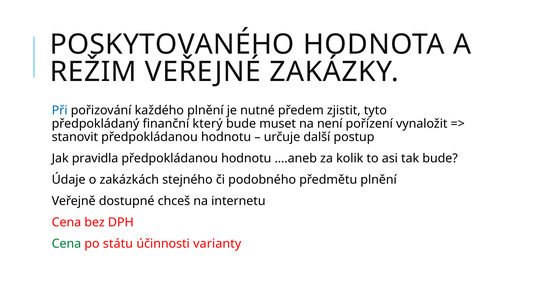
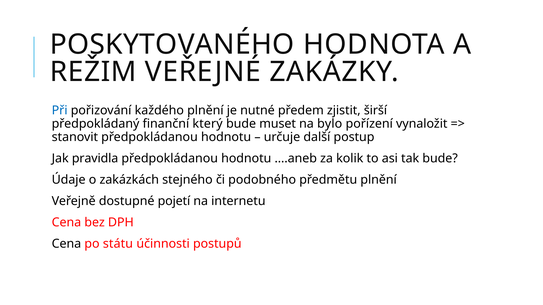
tyto: tyto -> širší
není: není -> bylo
chceš: chceš -> pojetí
Cena at (66, 244) colour: green -> black
varianty: varianty -> postupů
